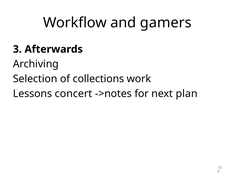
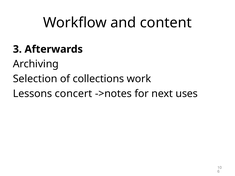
gamers: gamers -> content
plan: plan -> uses
